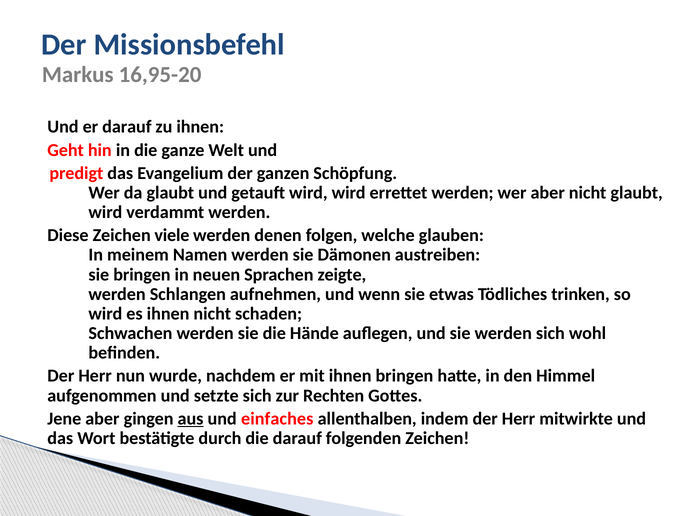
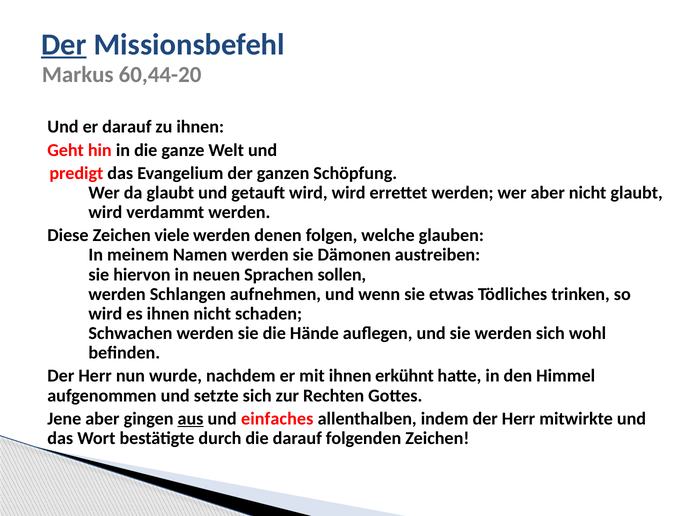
Der at (64, 45) underline: none -> present
16,95-20: 16,95-20 -> 60,44-20
sie bringen: bringen -> hiervon
zeigte: zeigte -> sollen
ihnen bringen: bringen -> erkühnt
